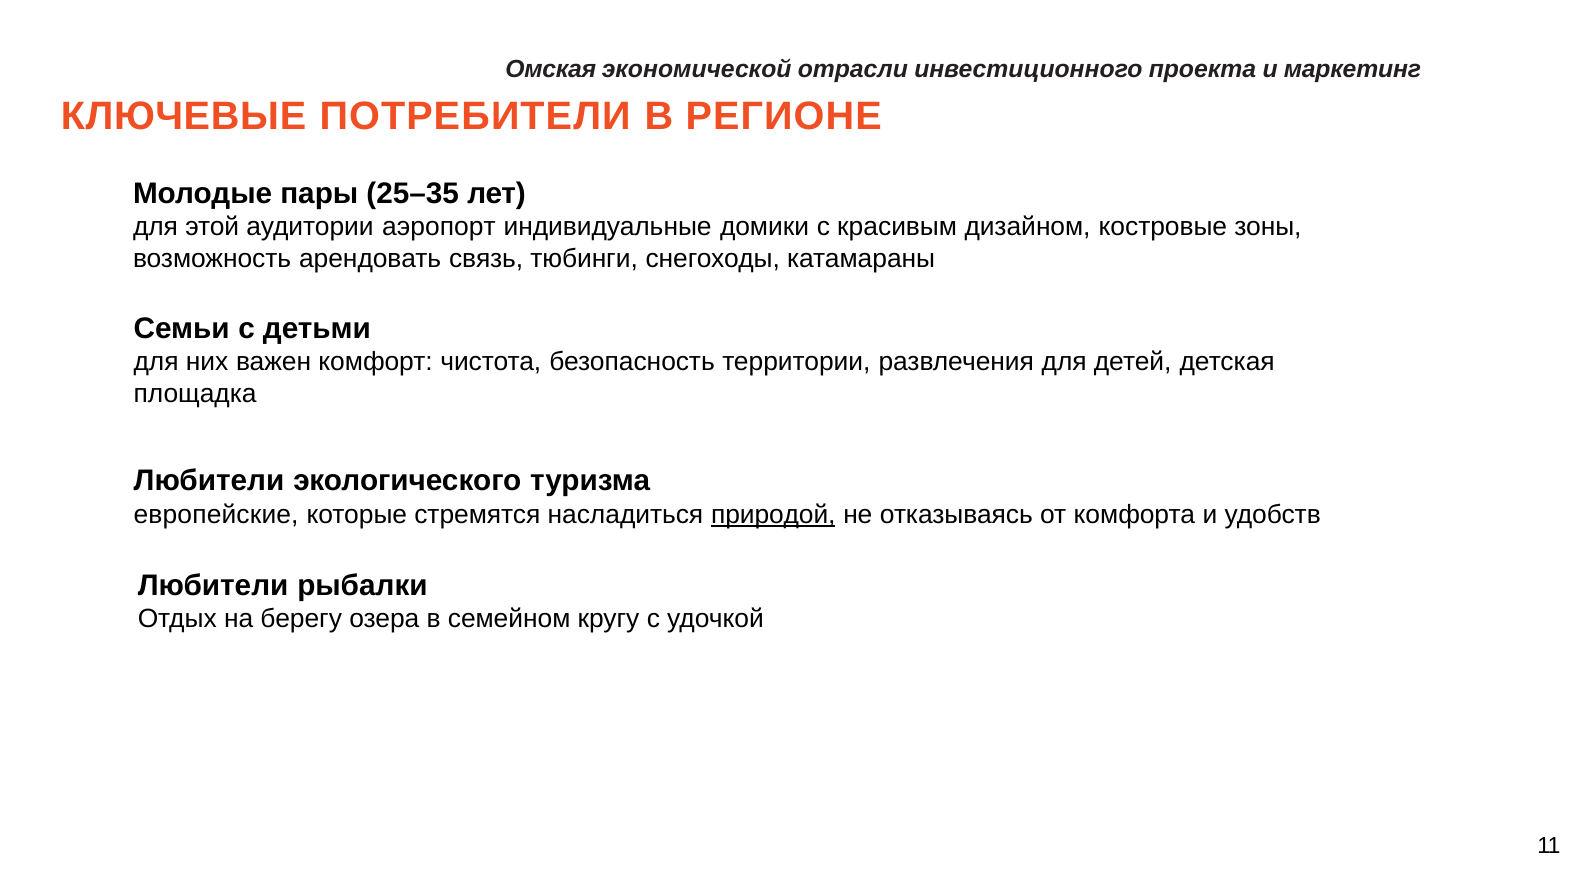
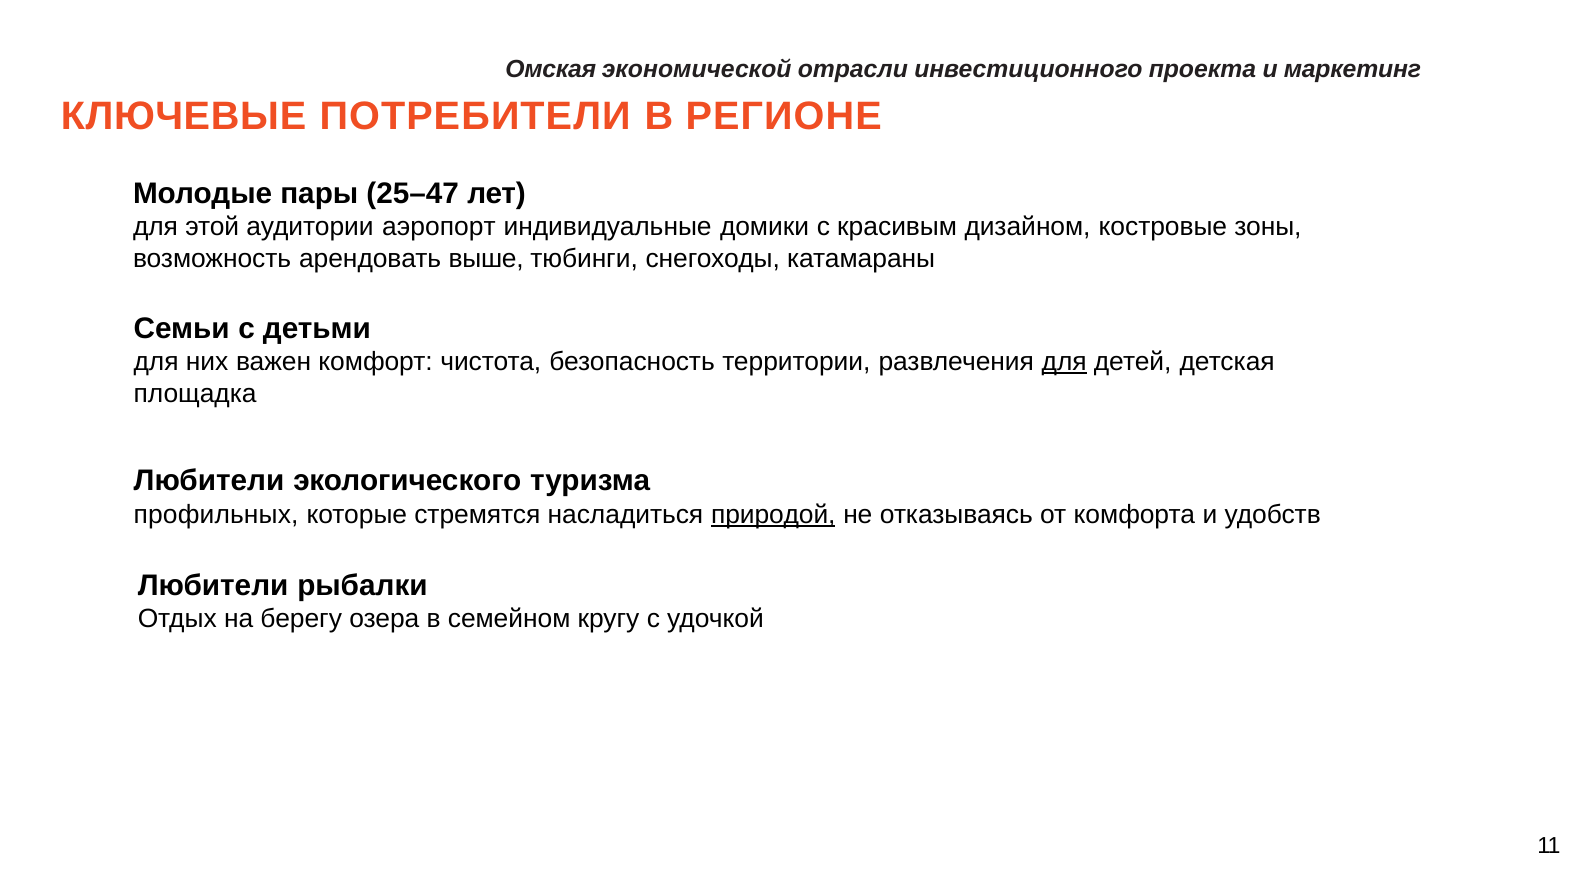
25–35: 25–35 -> 25–47
связь: связь -> выше
для at (1064, 362) underline: none -> present
европейские: европейские -> профильных
